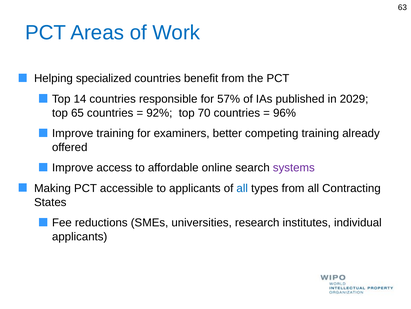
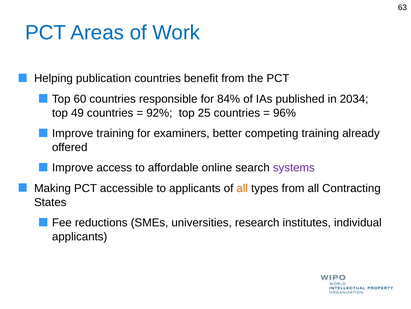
specialized: specialized -> publication
14: 14 -> 60
57%: 57% -> 84%
2029: 2029 -> 2034
65: 65 -> 49
70: 70 -> 25
all at (242, 188) colour: blue -> orange
